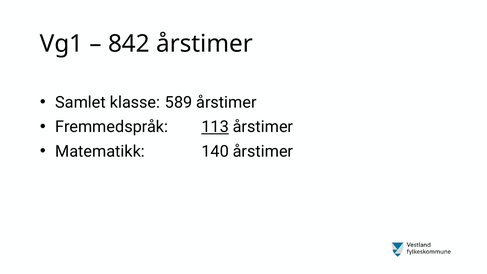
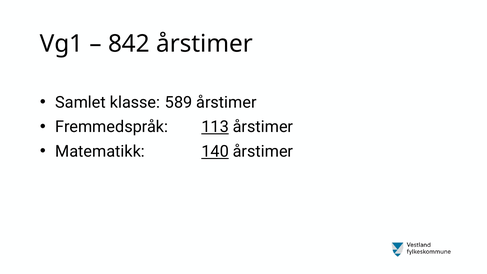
140 underline: none -> present
